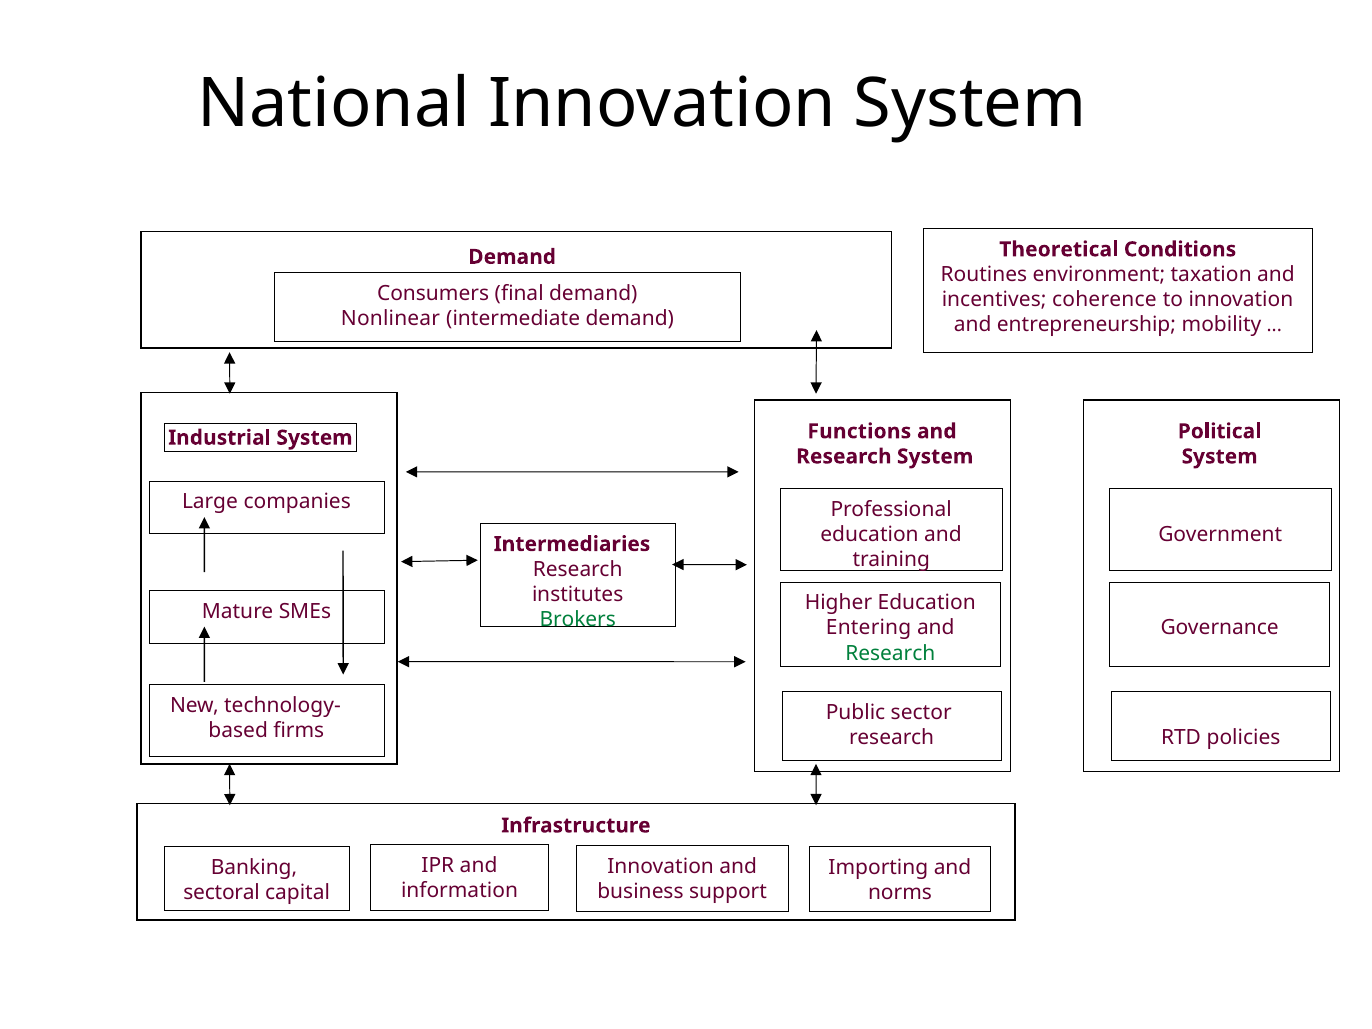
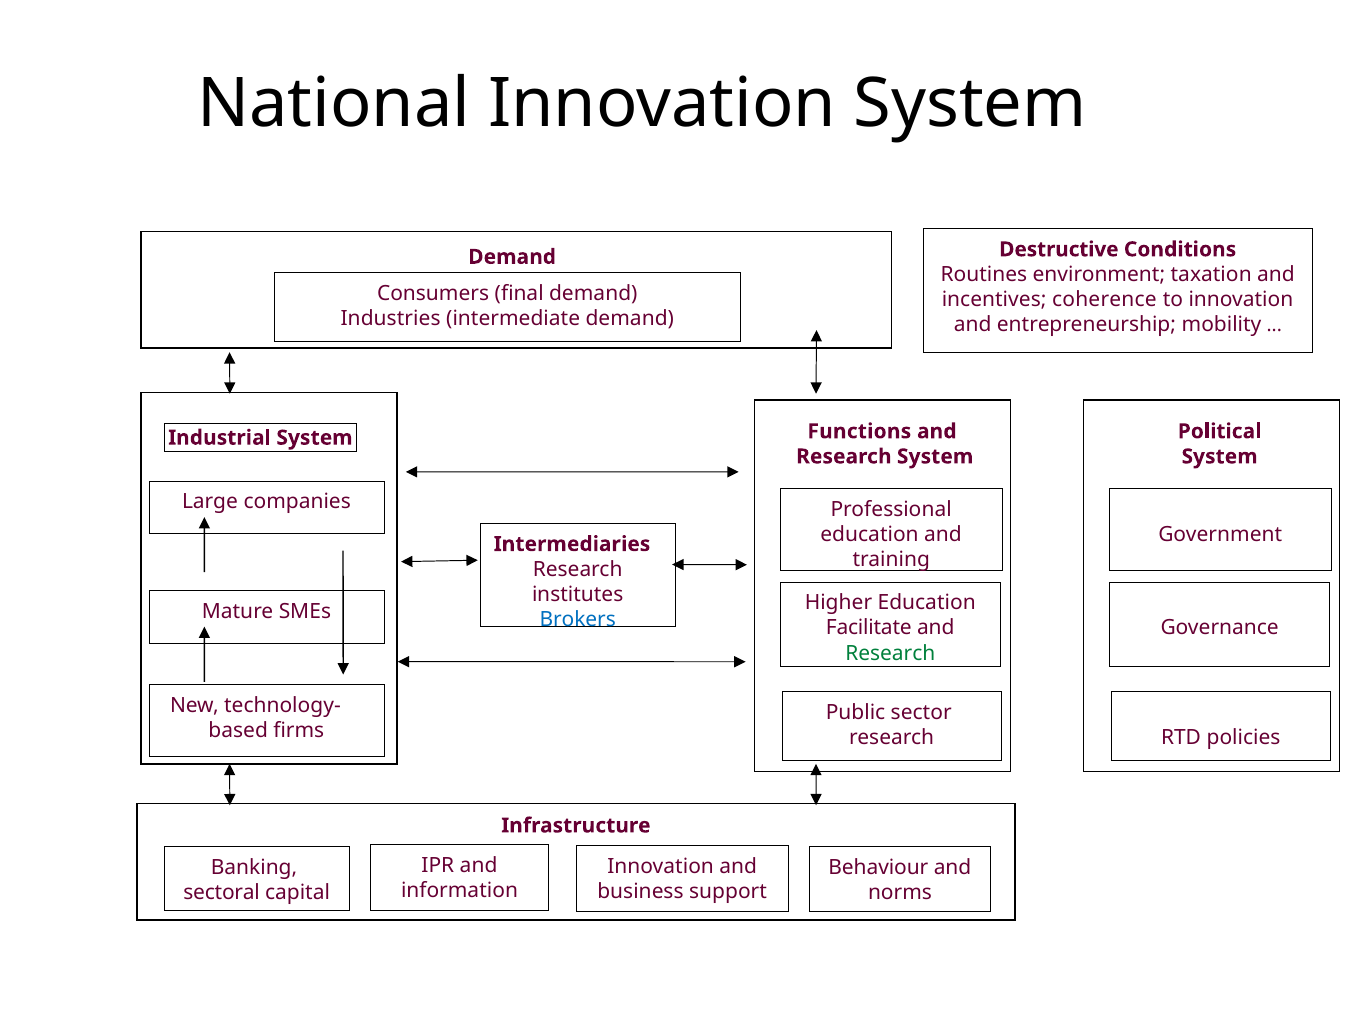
Theoretical: Theoretical -> Destructive
Nonlinear: Nonlinear -> Industries
Brokers colour: green -> blue
Entering: Entering -> Facilitate
Importing: Importing -> Behaviour
